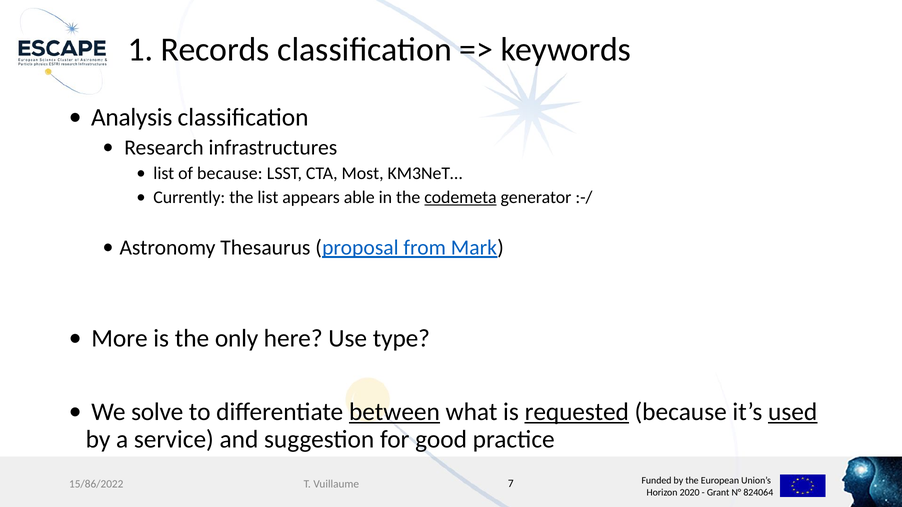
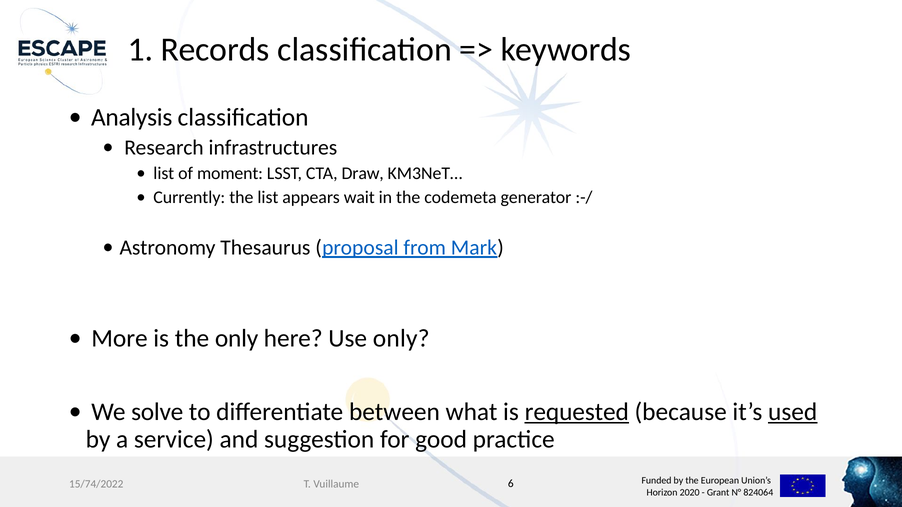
of because: because -> moment
Most: Most -> Draw
able: able -> wait
codemeta underline: present -> none
Use type: type -> only
between underline: present -> none
15/86/2022: 15/86/2022 -> 15/74/2022
7: 7 -> 6
